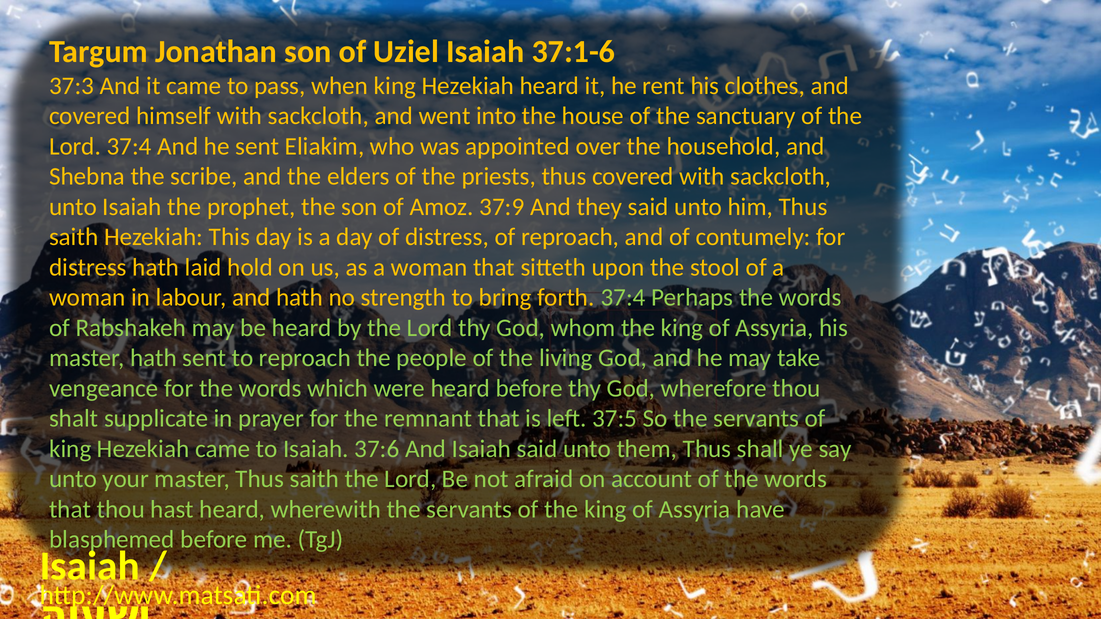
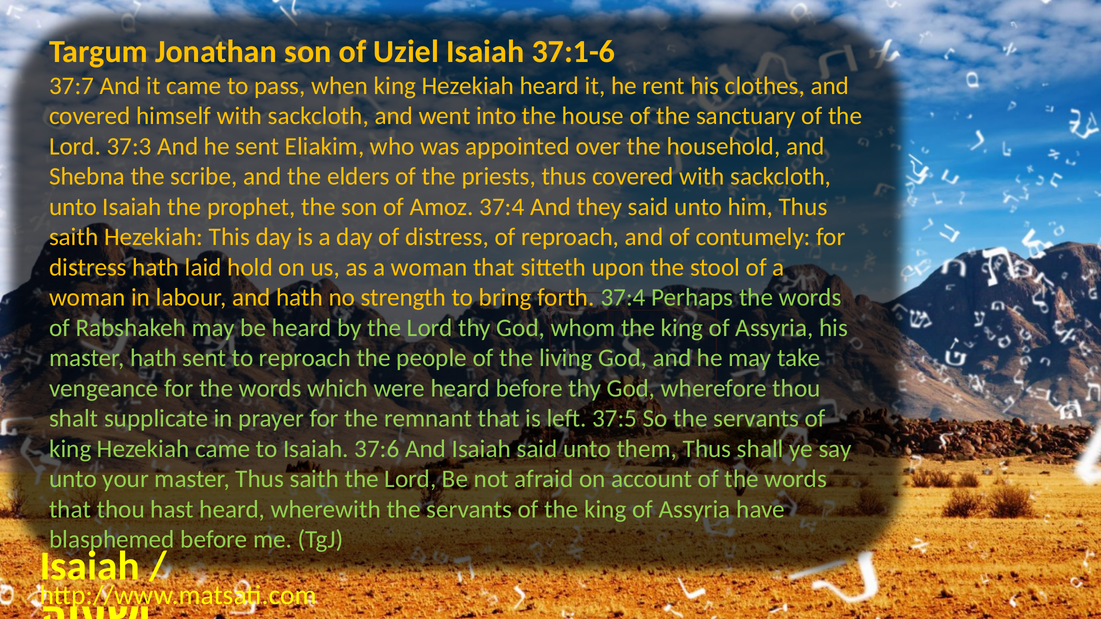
37:3: 37:3 -> 37:7
Lord 37:4: 37:4 -> 37:3
Amoz 37:9: 37:9 -> 37:4
